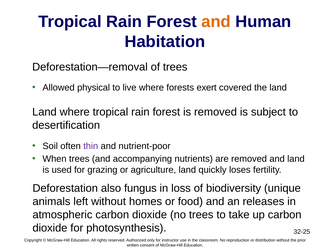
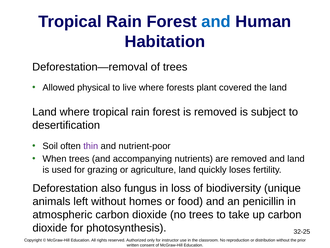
and at (216, 22) colour: orange -> blue
exert: exert -> plant
releases: releases -> penicillin
